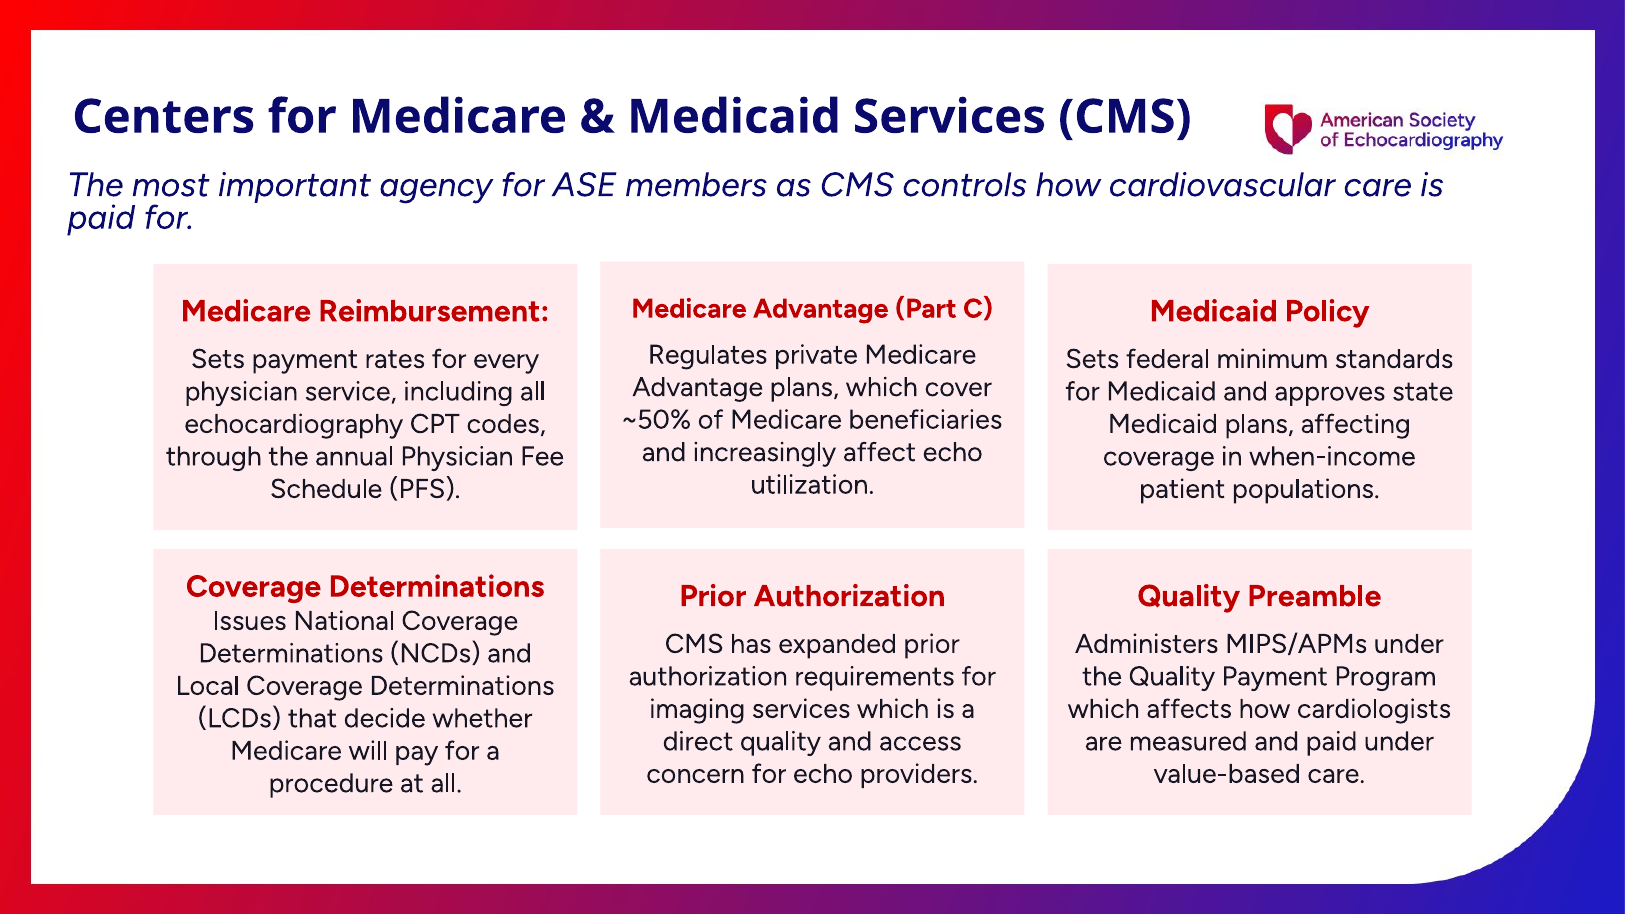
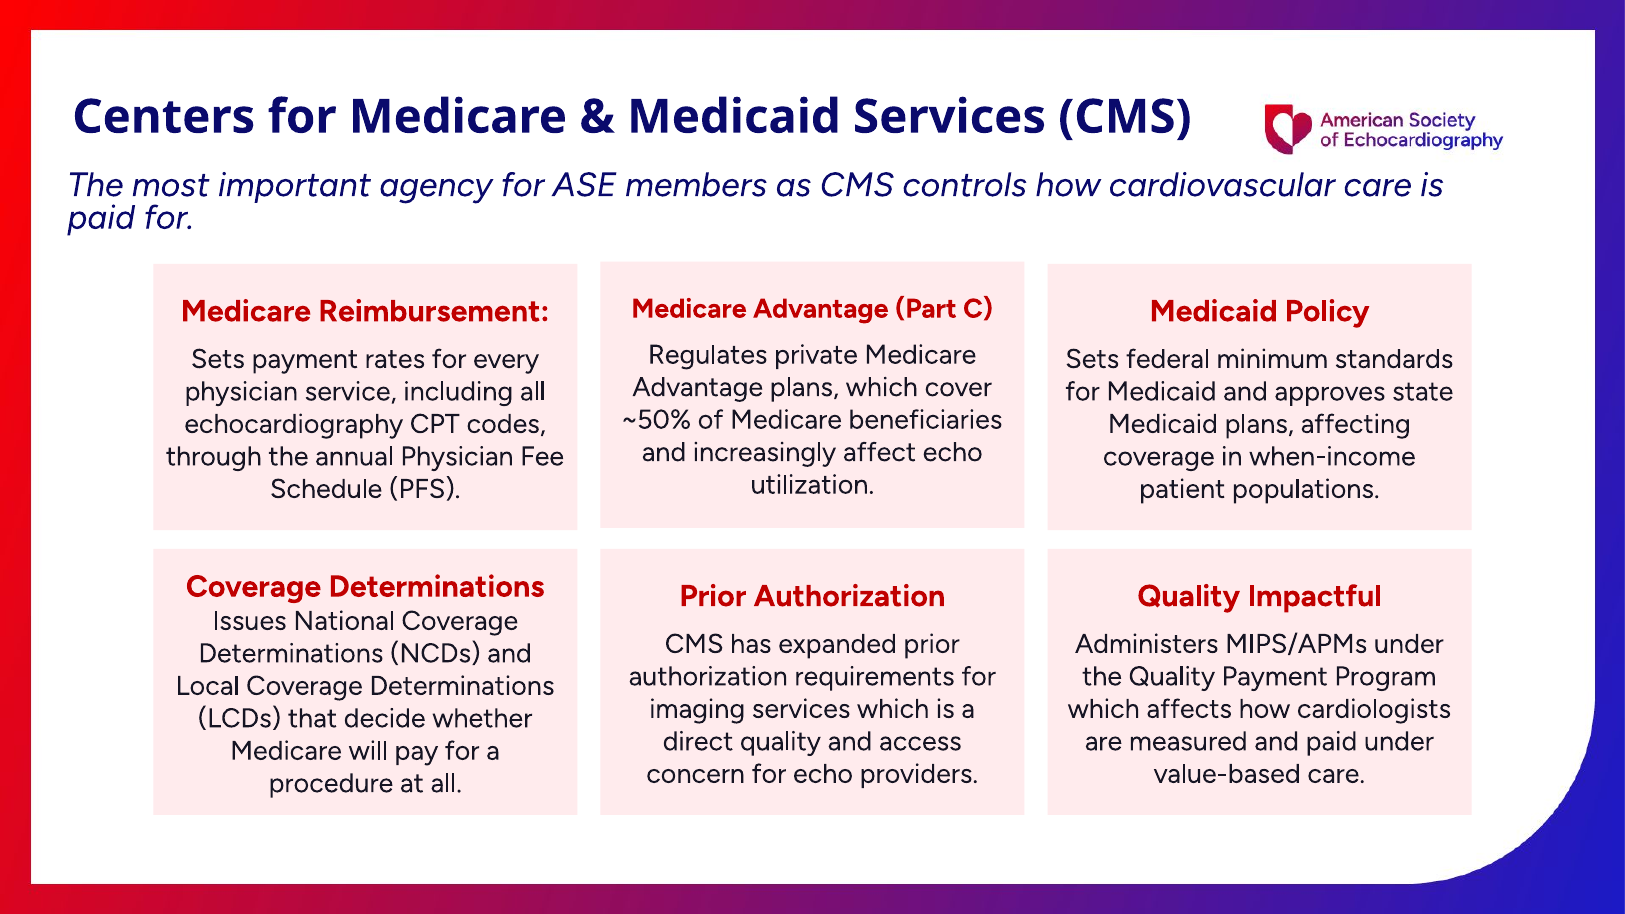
Preamble: Preamble -> Impactful
